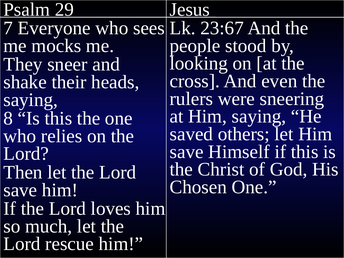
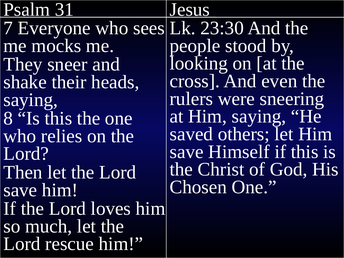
29: 29 -> 31
23:67: 23:67 -> 23:30
